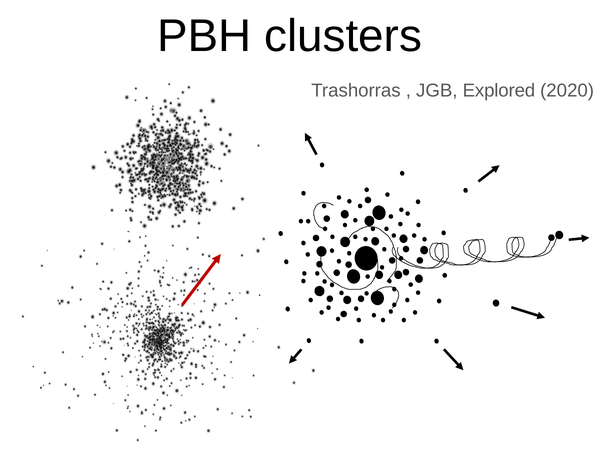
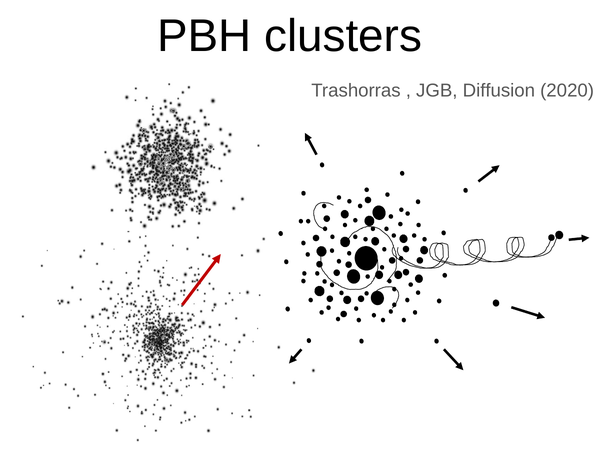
Explored: Explored -> Diffusion
